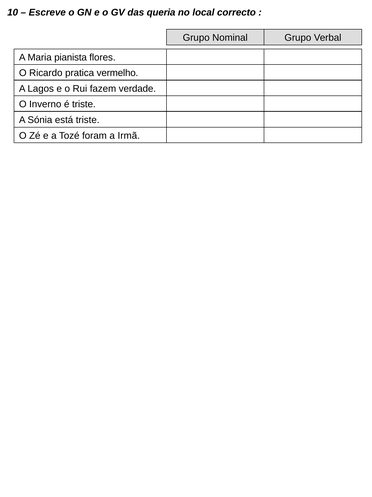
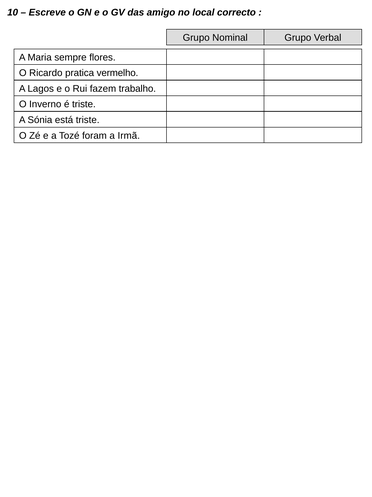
queria: queria -> amigo
pianista: pianista -> sempre
verdade: verdade -> trabalho
